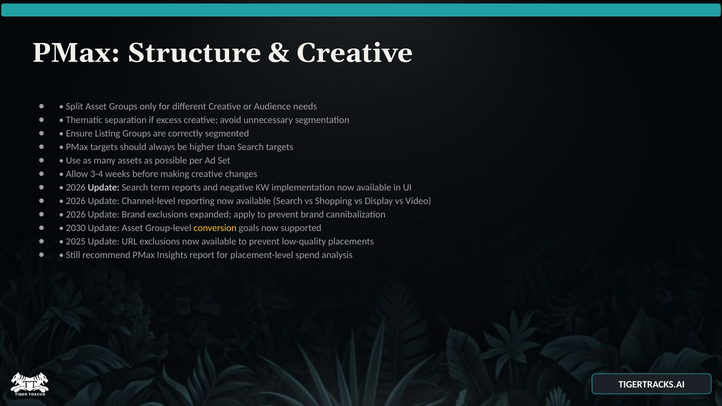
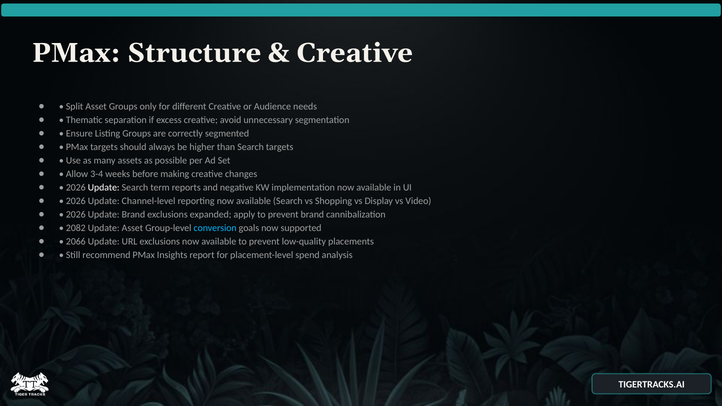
2030: 2030 -> 2082
conversion colour: yellow -> light blue
2025: 2025 -> 2066
